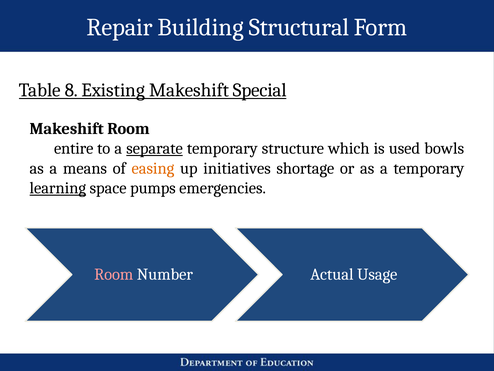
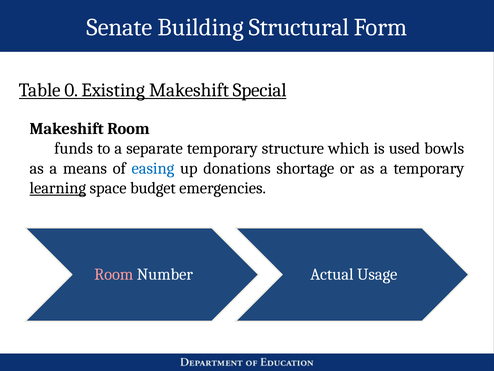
Repair: Repair -> Senate
8: 8 -> 0
entire: entire -> funds
separate underline: present -> none
easing colour: orange -> blue
initiatives: initiatives -> donations
pumps: pumps -> budget
